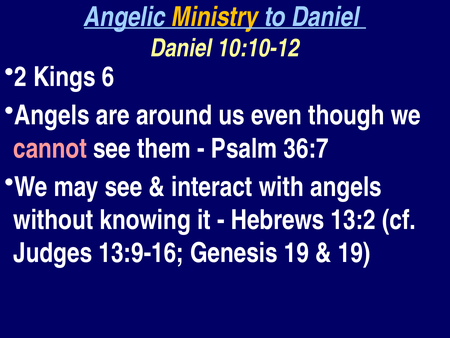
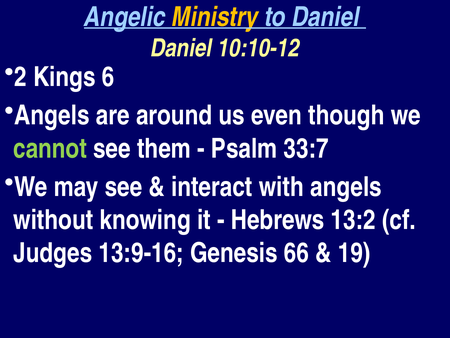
cannot colour: pink -> light green
36:7: 36:7 -> 33:7
Genesis 19: 19 -> 66
